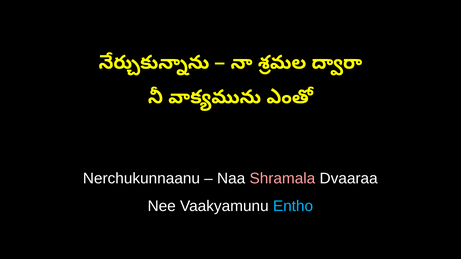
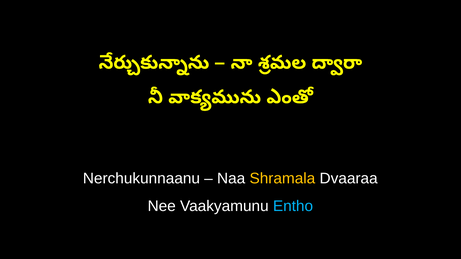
Shramala colour: pink -> yellow
